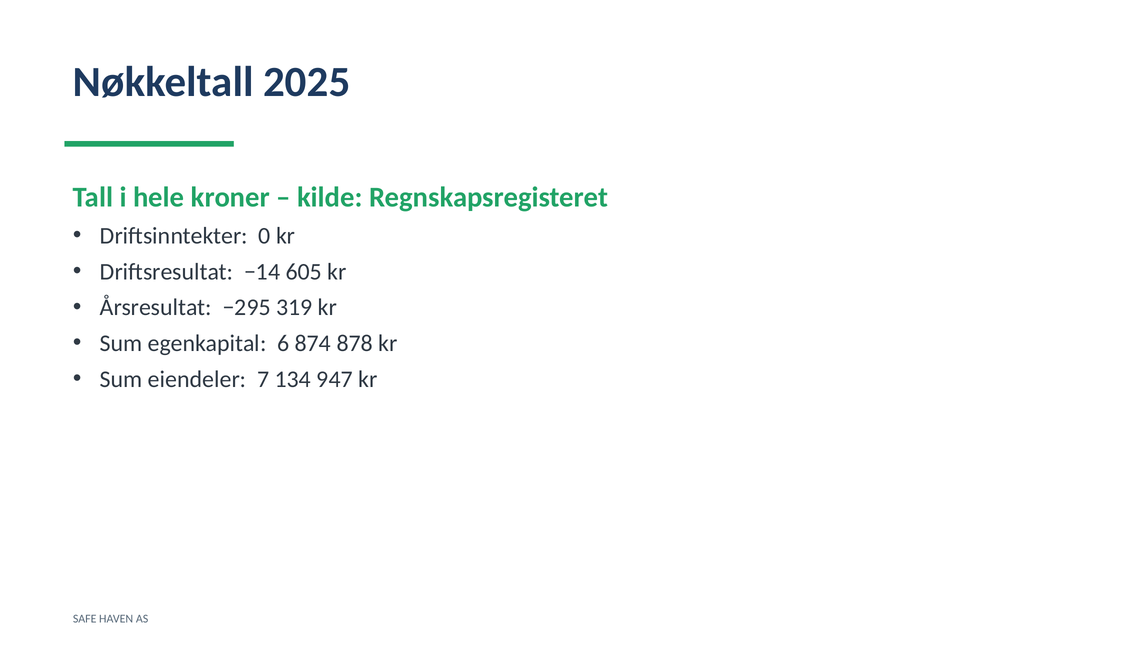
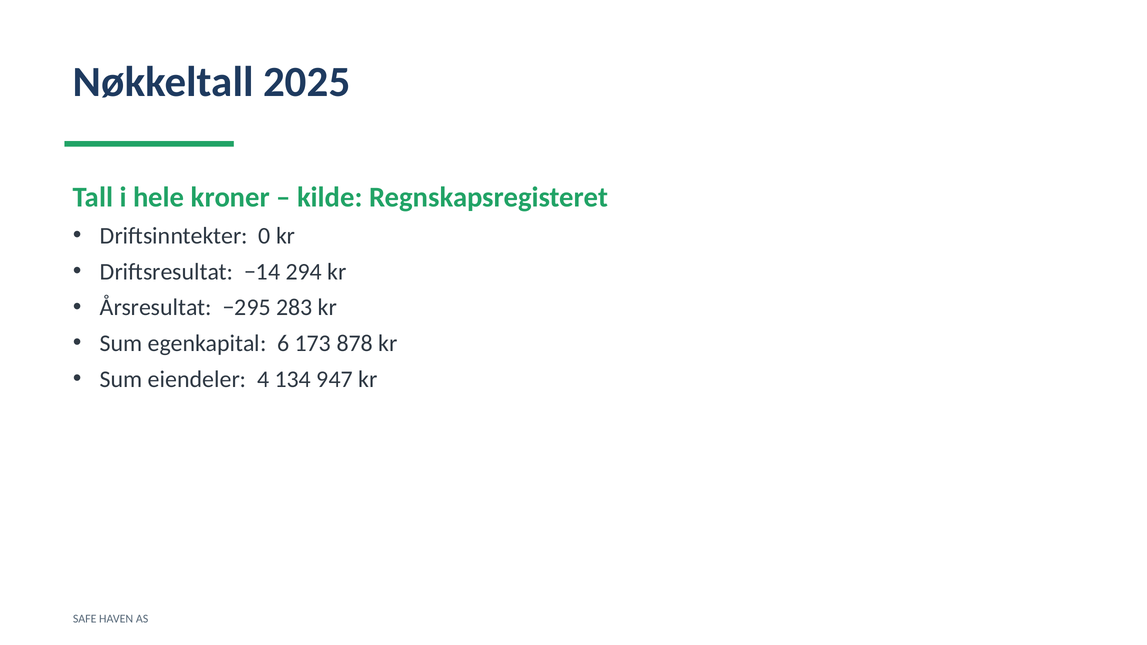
605: 605 -> 294
319: 319 -> 283
874: 874 -> 173
7: 7 -> 4
